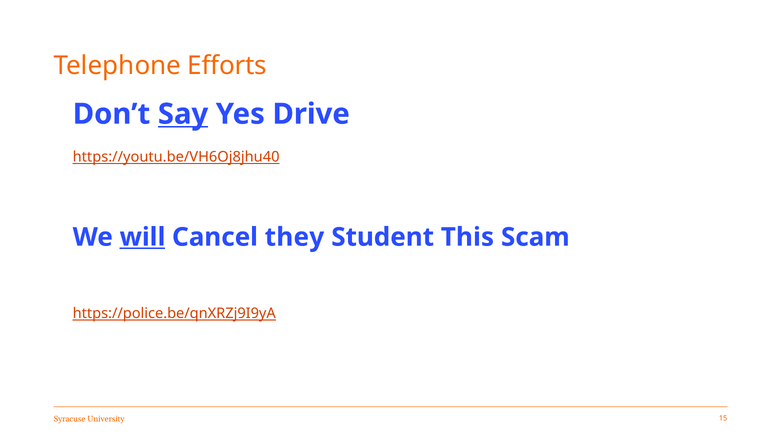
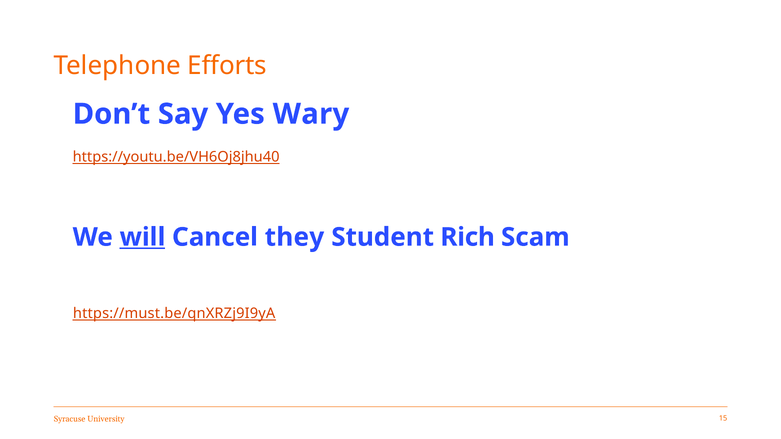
Say underline: present -> none
Drive: Drive -> Wary
This: This -> Rich
https://police.be/qnXRZj9I9yA: https://police.be/qnXRZj9I9yA -> https://must.be/qnXRZj9I9yA
